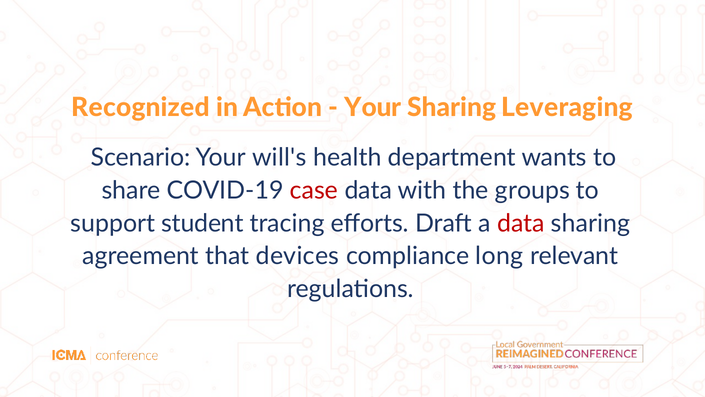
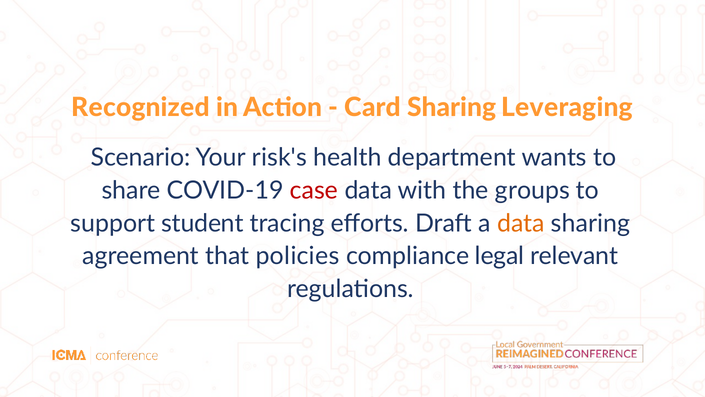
Your at (373, 108): Your -> Card
will's: will's -> risk's
data at (521, 223) colour: red -> orange
devices: devices -> policies
long: long -> legal
